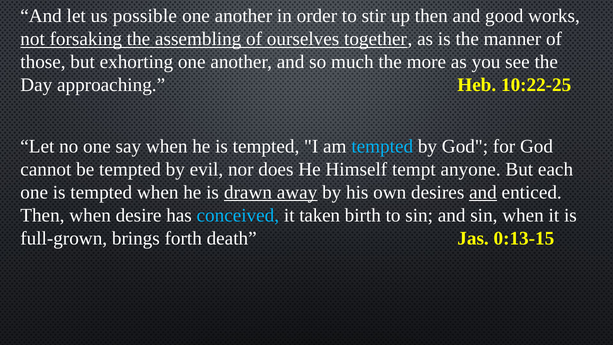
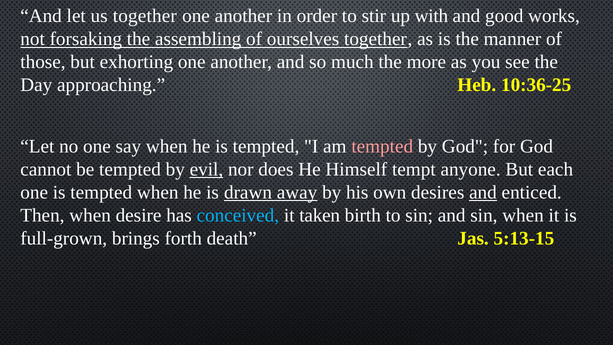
us possible: possible -> together
up then: then -> with
10:22-25: 10:22-25 -> 10:36-25
tempted at (382, 146) colour: light blue -> pink
evil underline: none -> present
0:13-15: 0:13-15 -> 5:13-15
